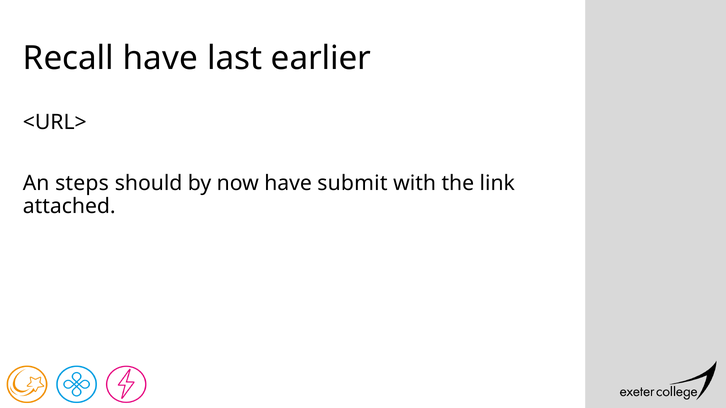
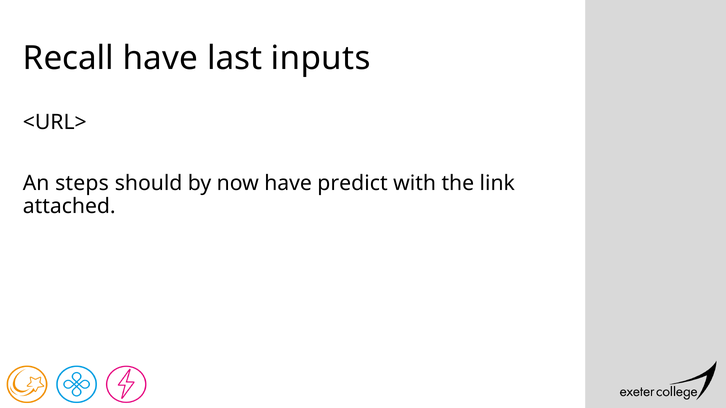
earlier: earlier -> inputs
submit: submit -> predict
